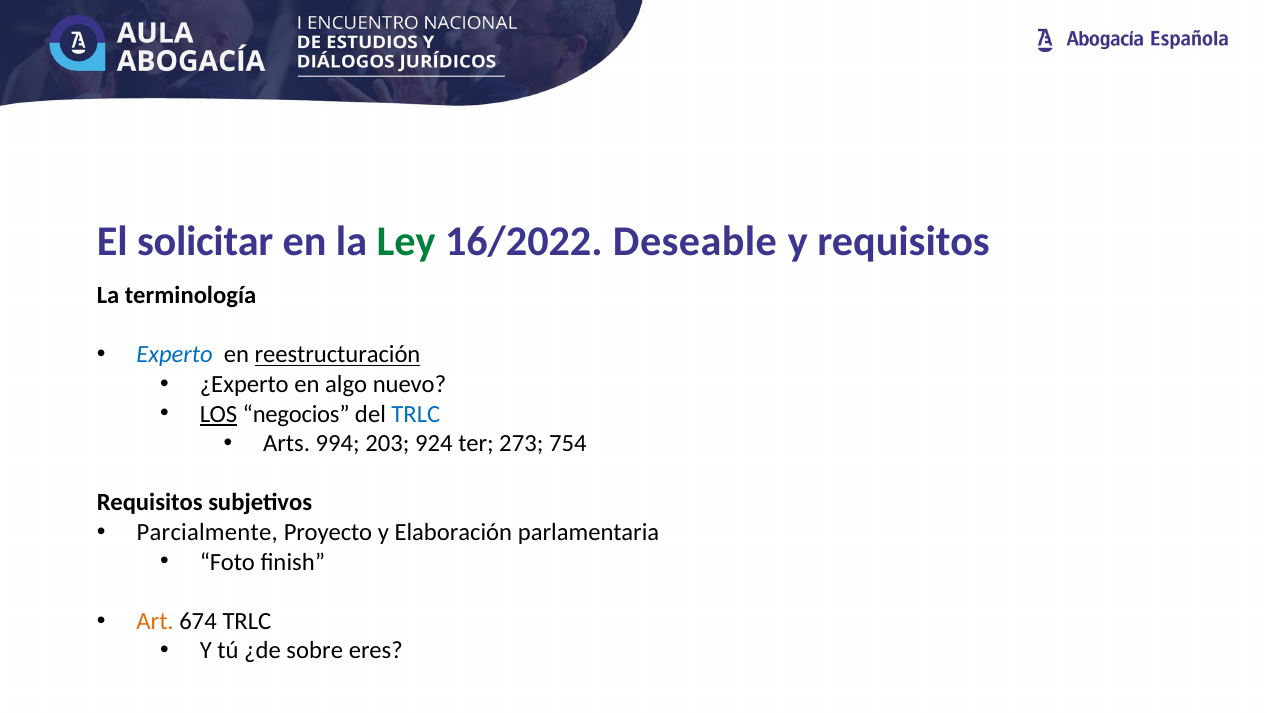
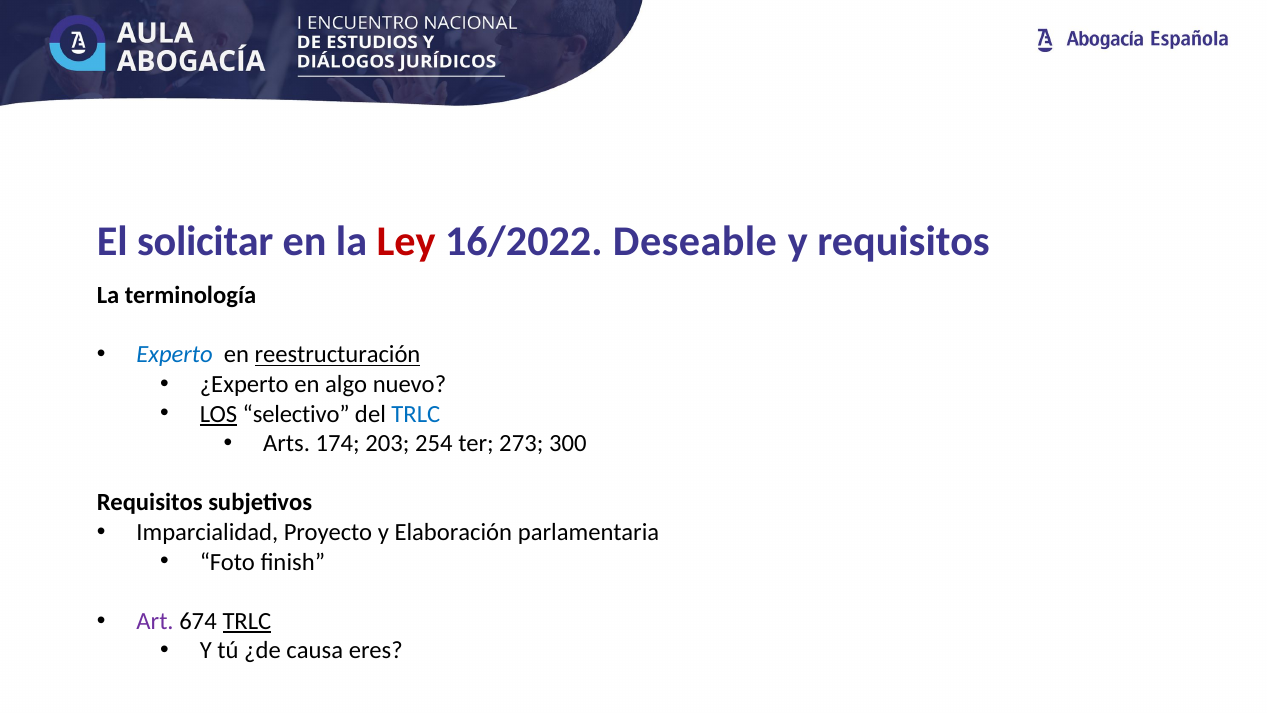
Ley colour: green -> red
negocios: negocios -> selectivo
994: 994 -> 174
924: 924 -> 254
754: 754 -> 300
Parcialmente: Parcialmente -> Imparcialidad
Art colour: orange -> purple
TRLC at (247, 621) underline: none -> present
sobre: sobre -> causa
